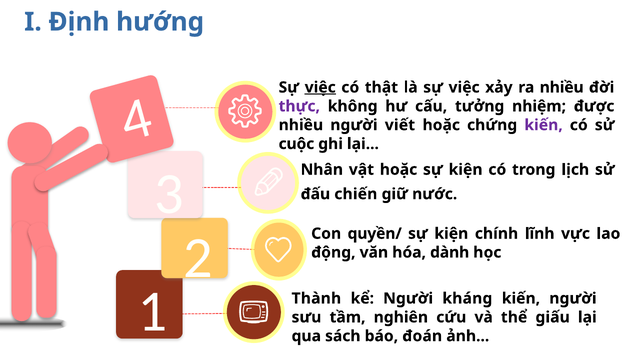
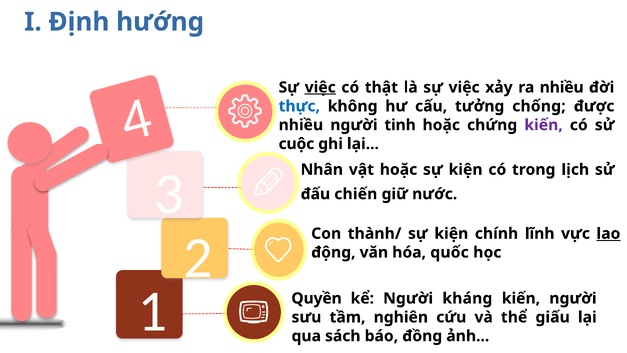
thực colour: purple -> blue
nhiệm: nhiệm -> chống
viết: viết -> tinh
quyền/: quyền/ -> thành/
lao underline: none -> present
dành: dành -> quốc
Thành: Thành -> Quyền
đoán: đoán -> đồng
